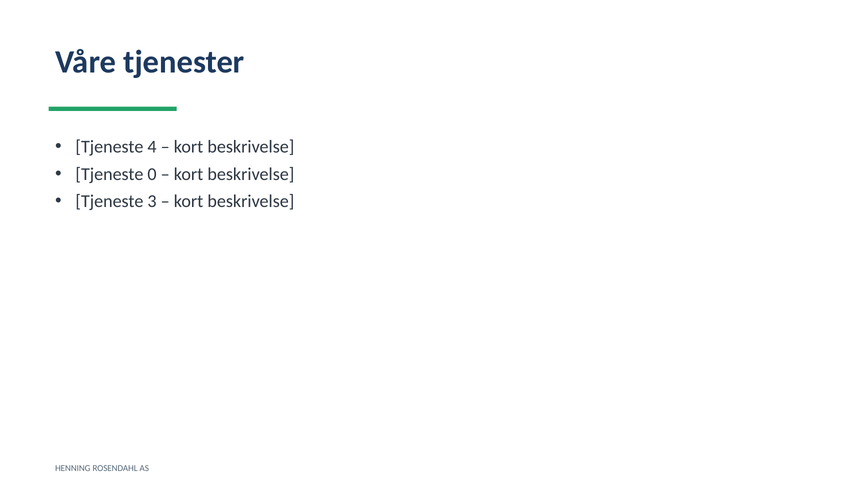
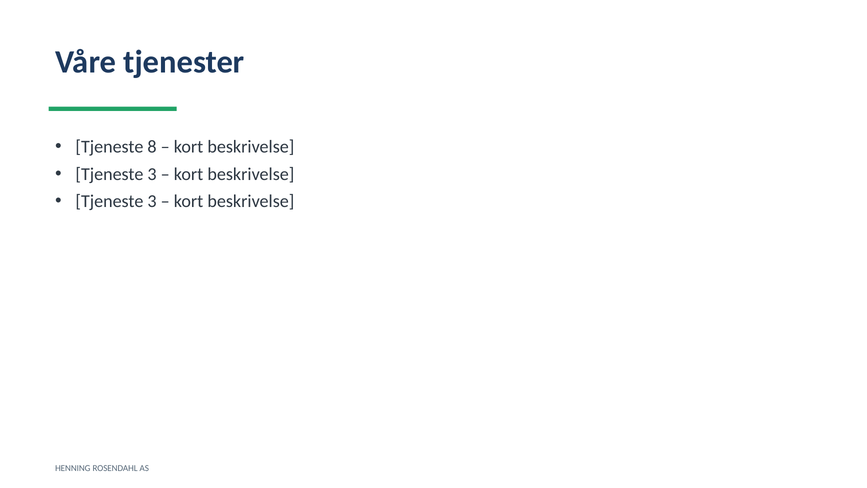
4: 4 -> 8
0 at (152, 174): 0 -> 3
